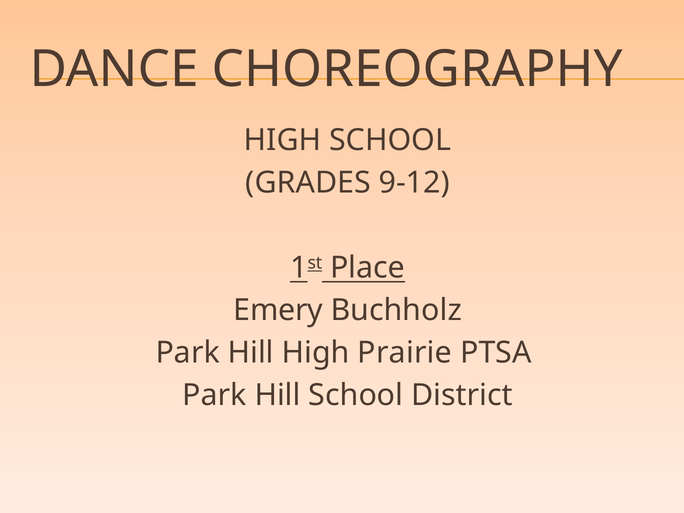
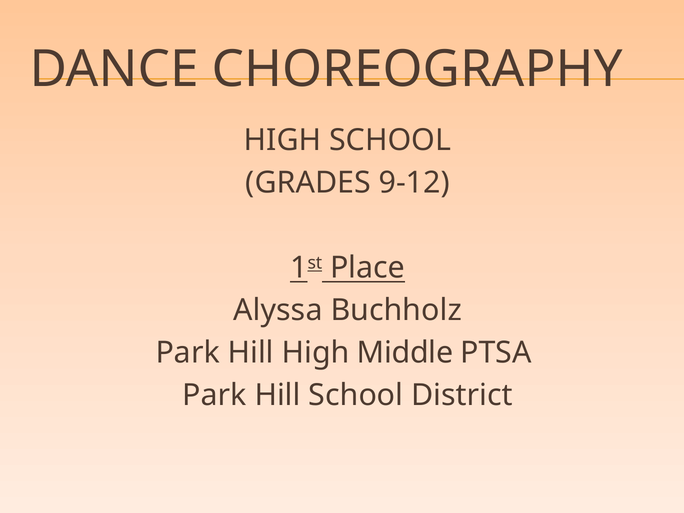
Emery: Emery -> Alyssa
Prairie: Prairie -> Middle
